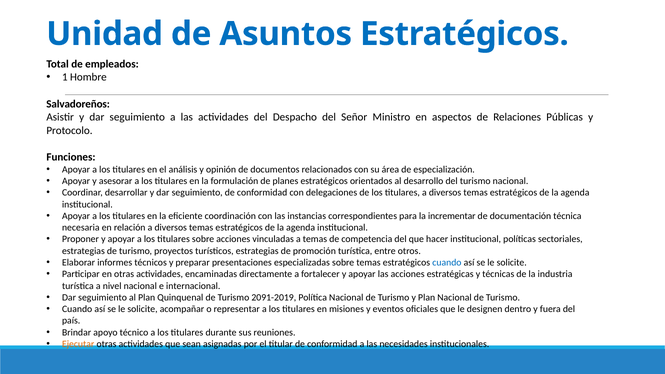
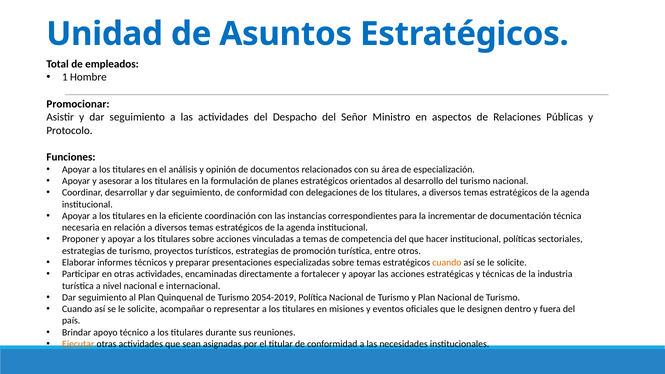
Salvadoreños: Salvadoreños -> Promocionar
cuando at (447, 263) colour: blue -> orange
2091-2019: 2091-2019 -> 2054-2019
